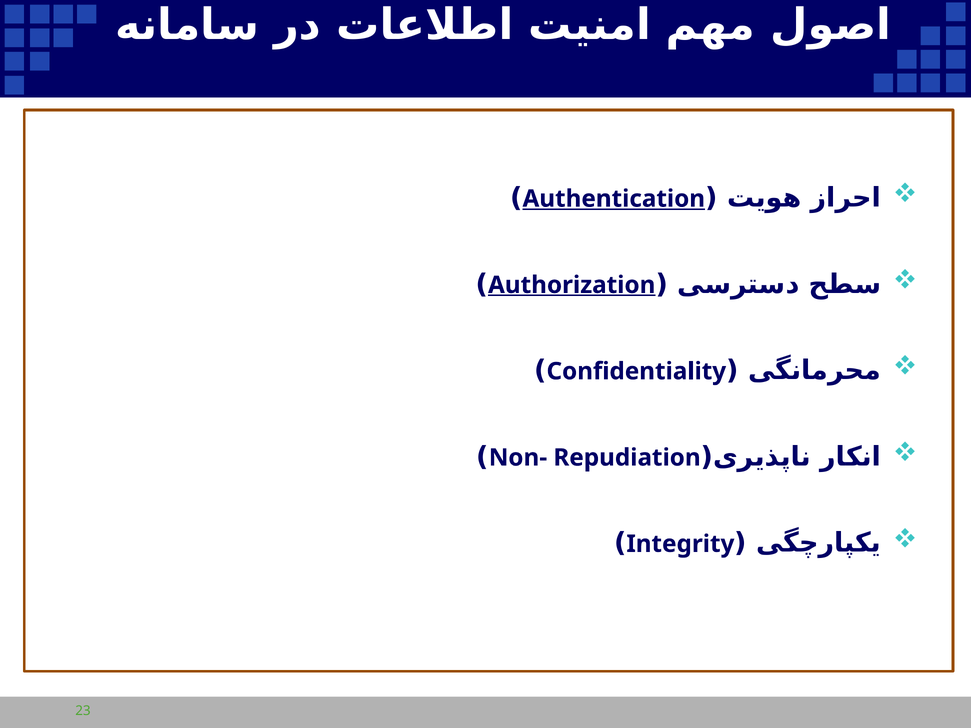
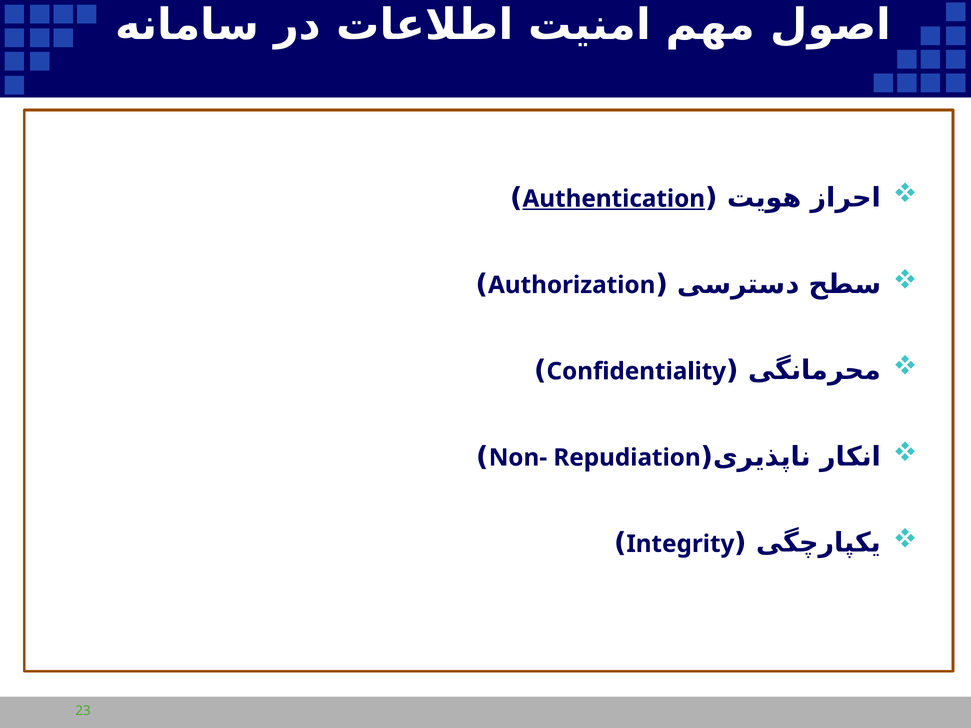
Authorization underline: present -> none
